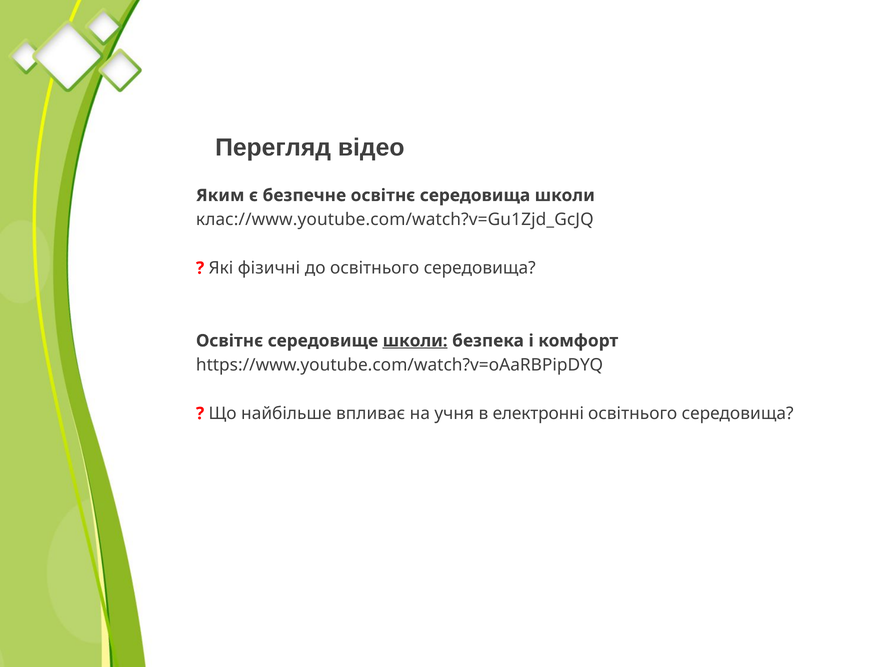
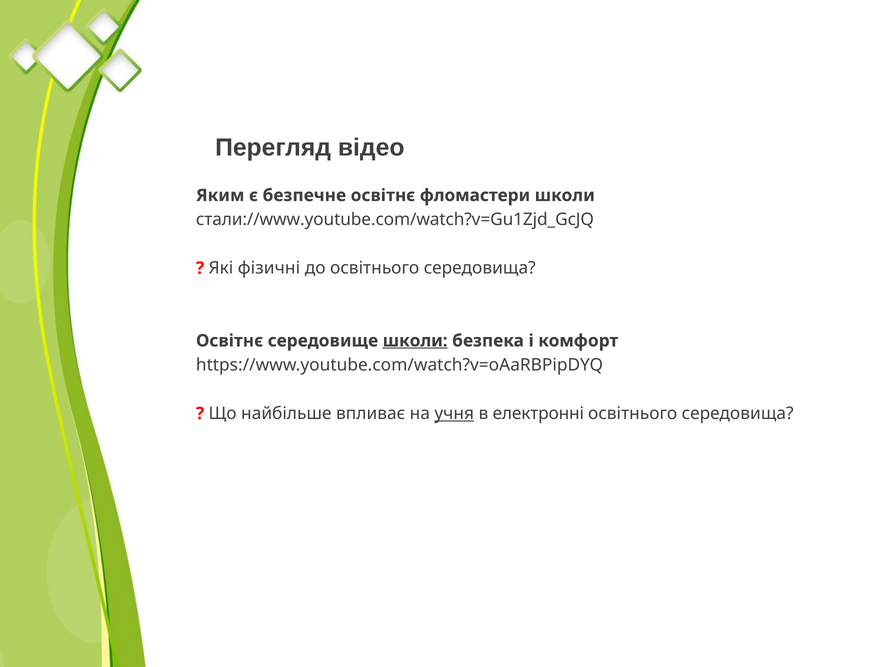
освітнє середовища: середовища -> фломастери
клас://www.youtube.com/watch?v=Gu1Zjd_GcJQ: клас://www.youtube.com/watch?v=Gu1Zjd_GcJQ -> стали://www.youtube.com/watch?v=Gu1Zjd_GcJQ
учня underline: none -> present
